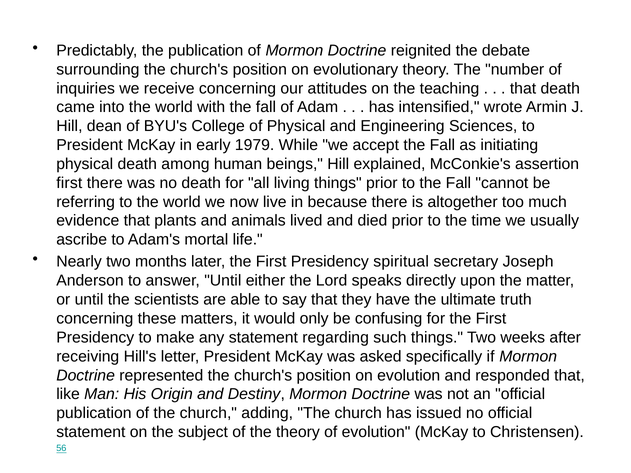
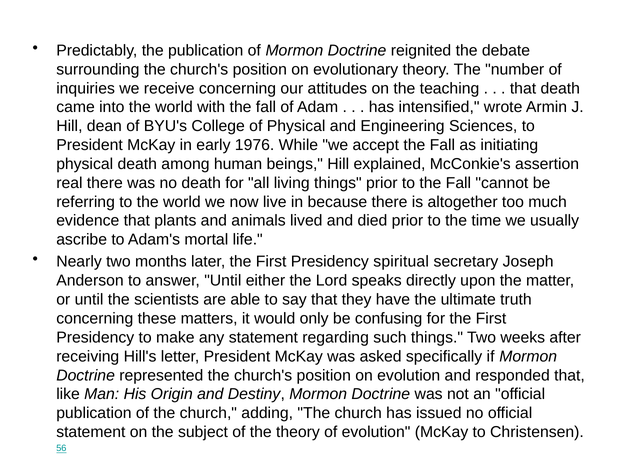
1979: 1979 -> 1976
first at (69, 183): first -> real
